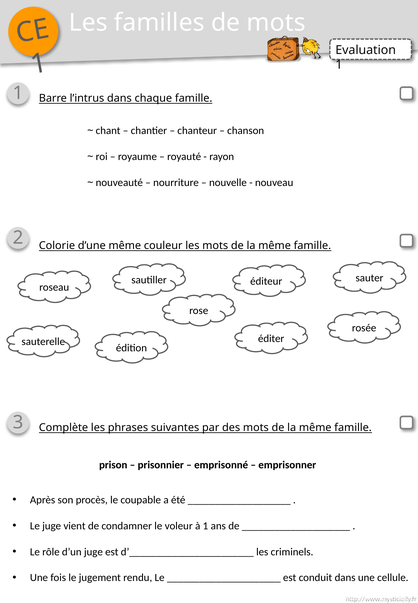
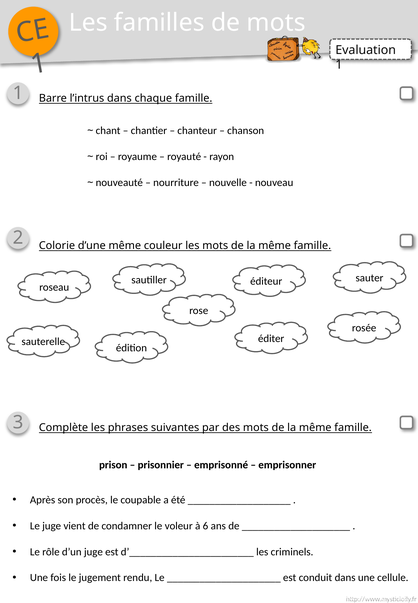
à 1: 1 -> 6
